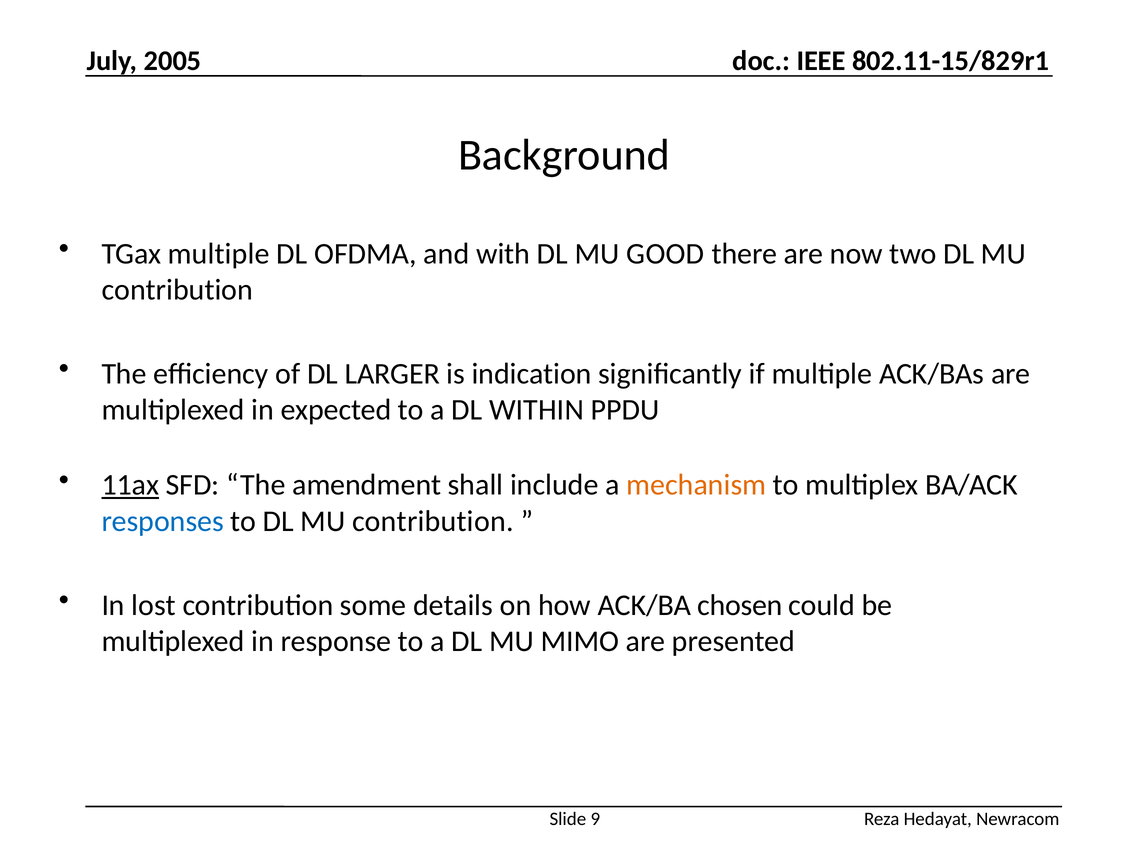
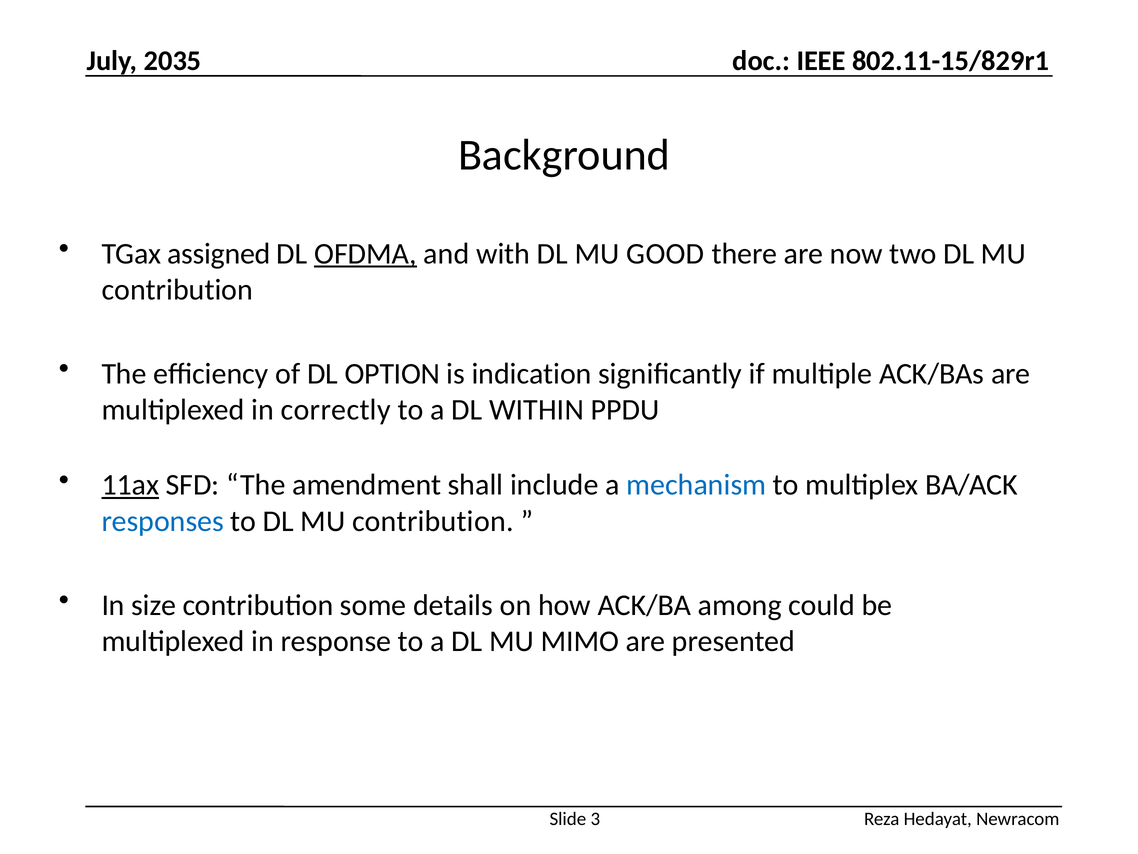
2005: 2005 -> 2035
TGax multiple: multiple -> assigned
OFDMA underline: none -> present
LARGER: LARGER -> OPTION
expected: expected -> correctly
mechanism colour: orange -> blue
lost: lost -> size
chosen: chosen -> among
9: 9 -> 3
